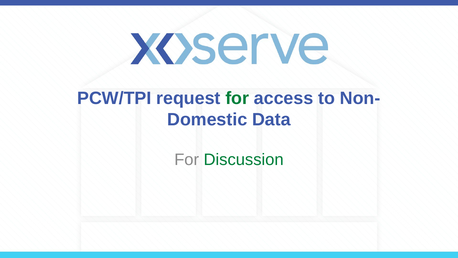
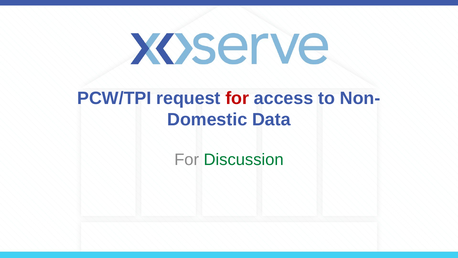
for at (237, 98) colour: green -> red
